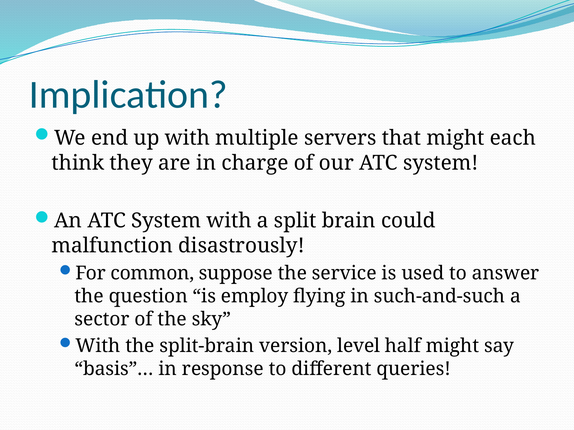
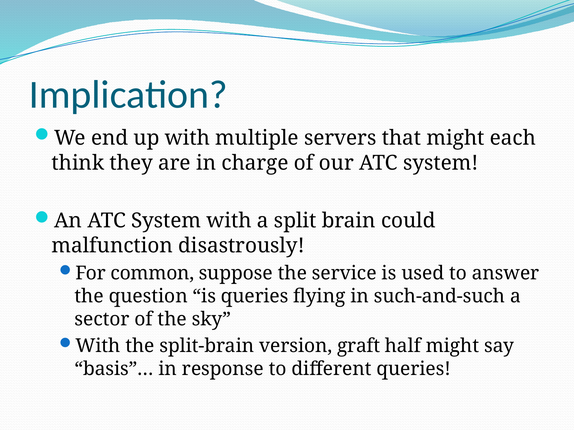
is employ: employ -> queries
level: level -> graft
